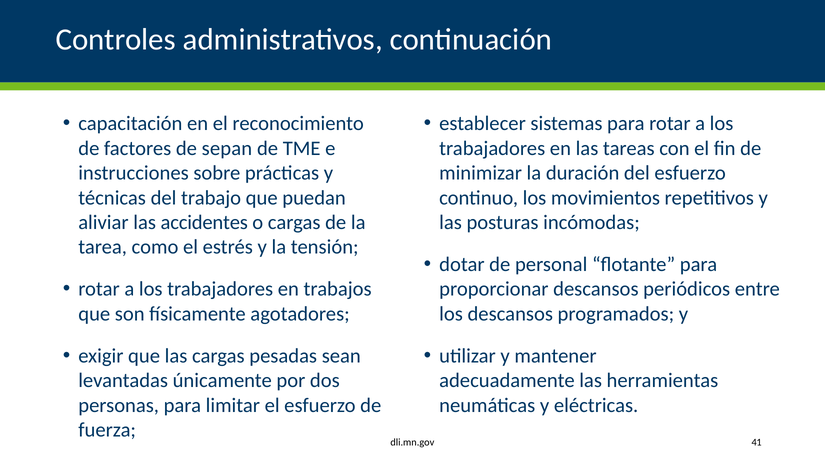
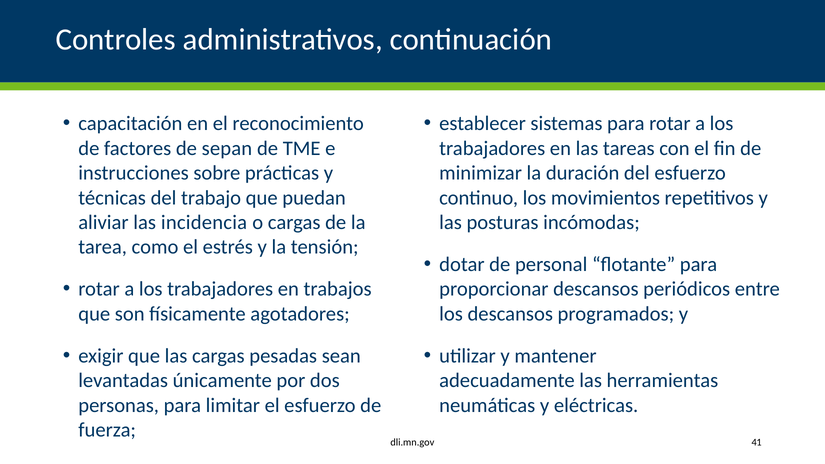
accidentes: accidentes -> incidencia
